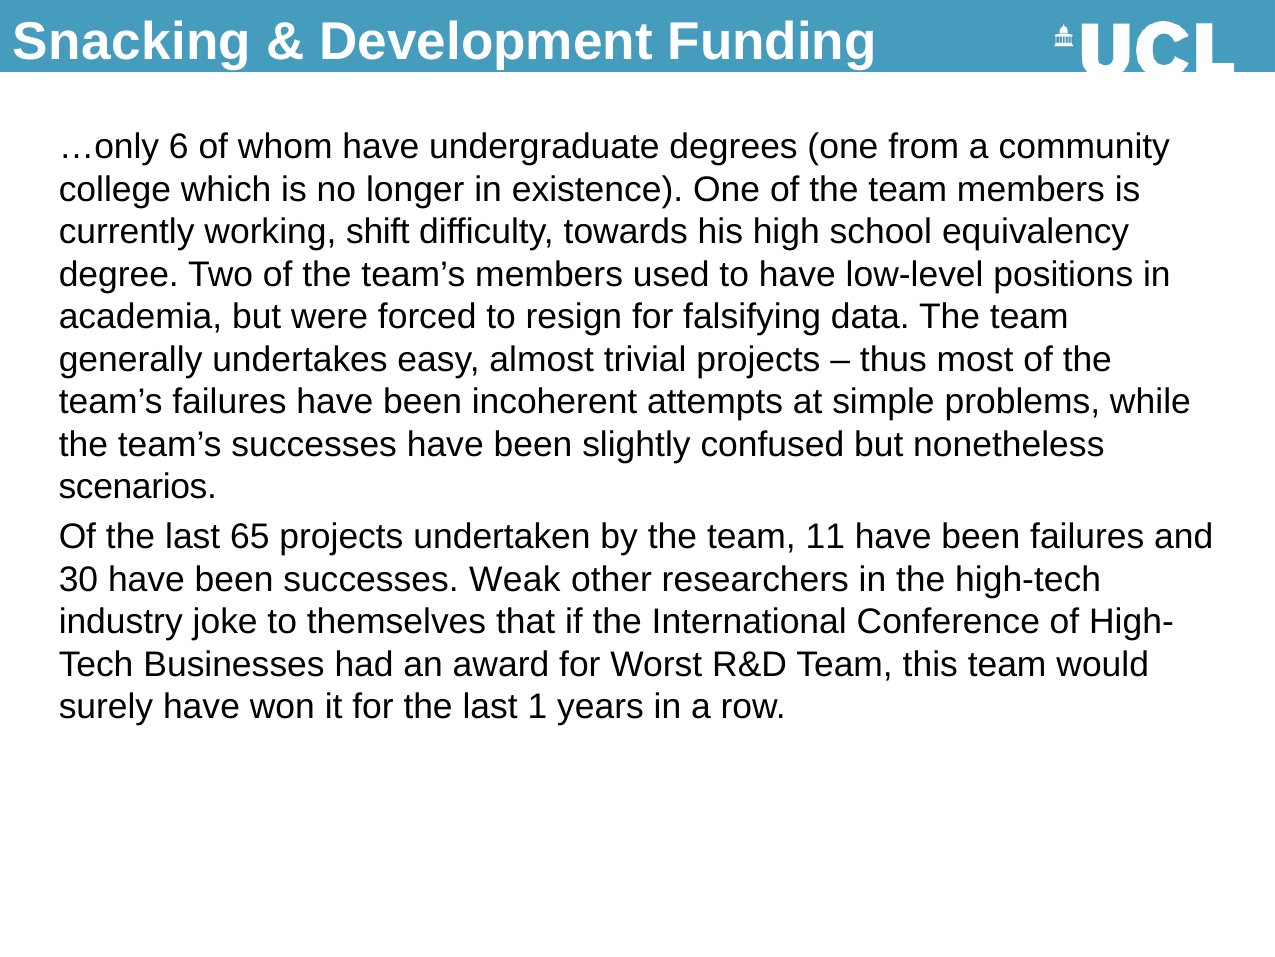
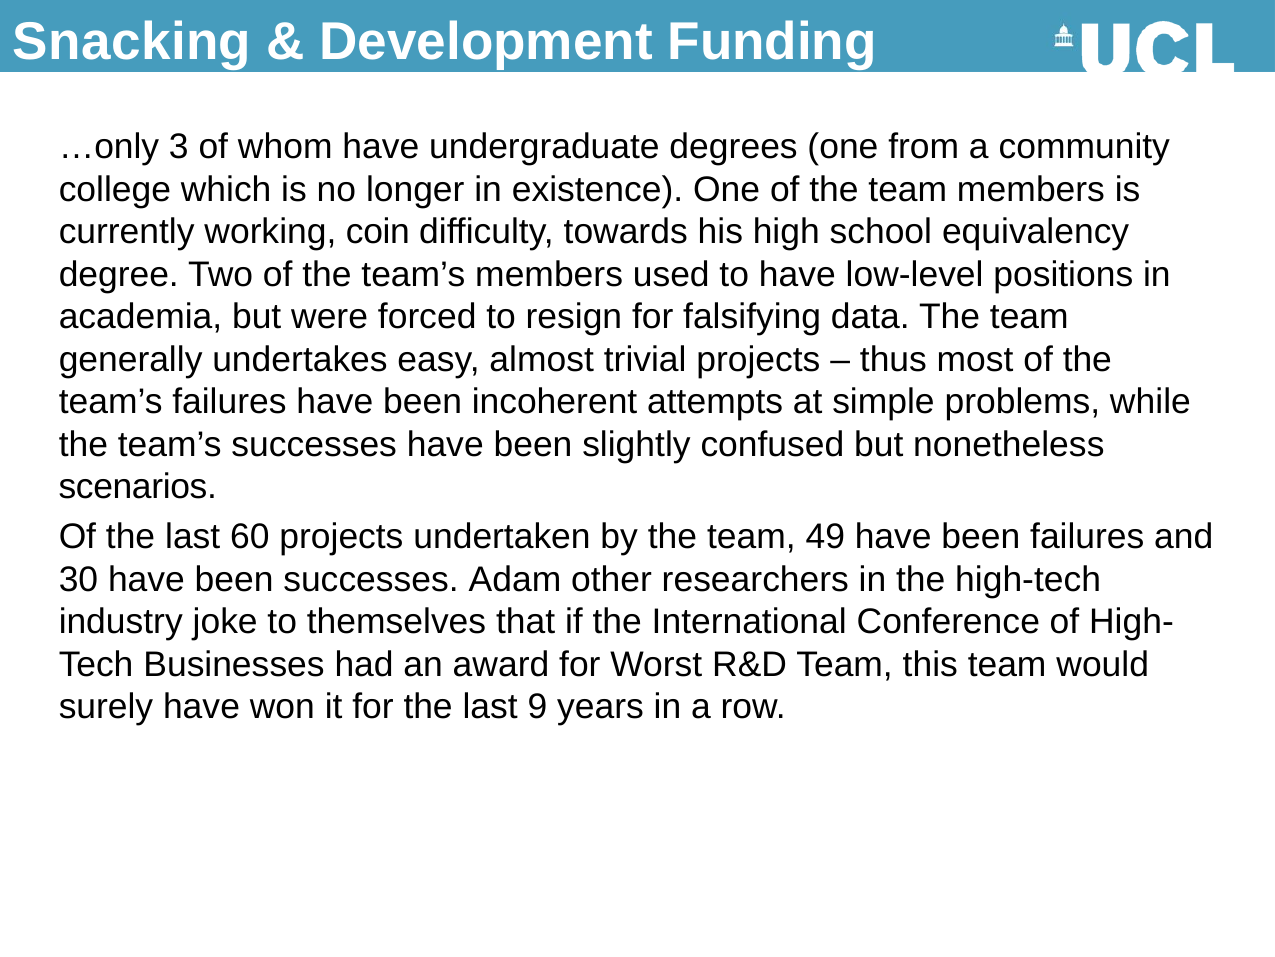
6: 6 -> 3
shift: shift -> coin
65: 65 -> 60
11: 11 -> 49
Weak: Weak -> Adam
1: 1 -> 9
